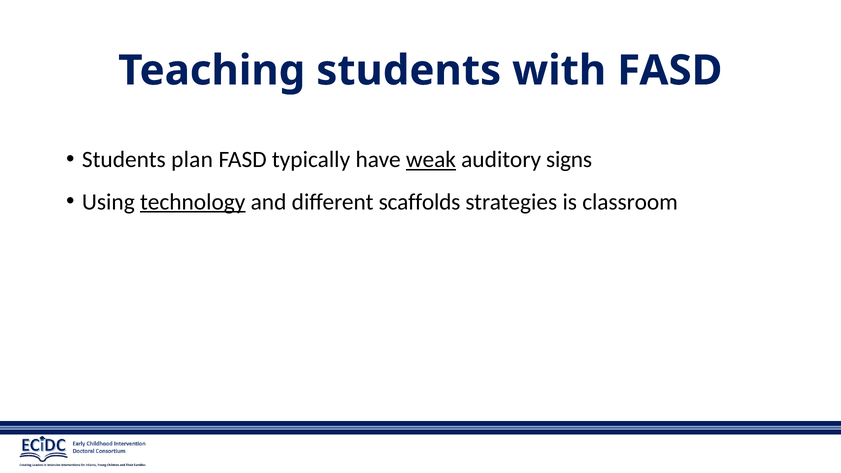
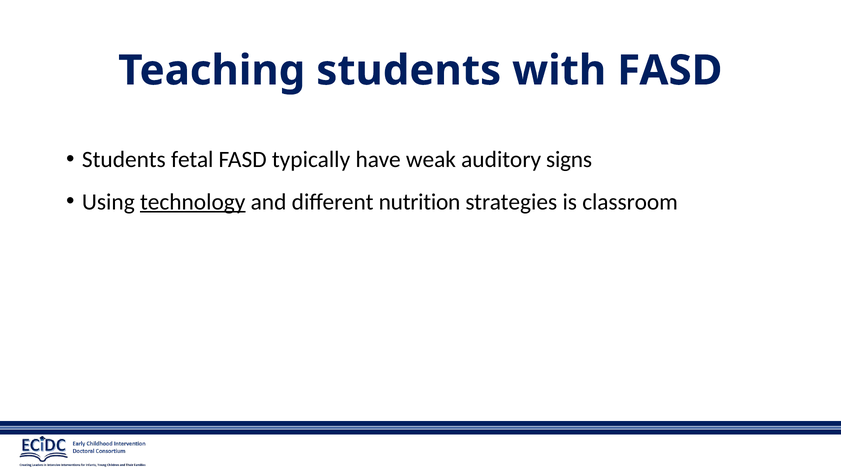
plan: plan -> fetal
weak underline: present -> none
scaffolds: scaffolds -> nutrition
